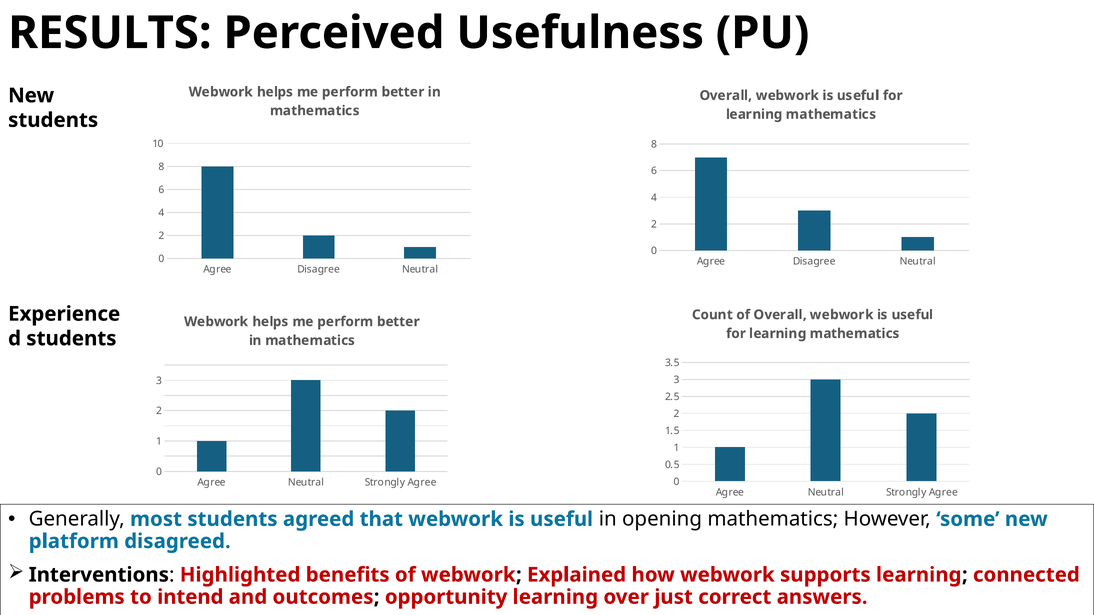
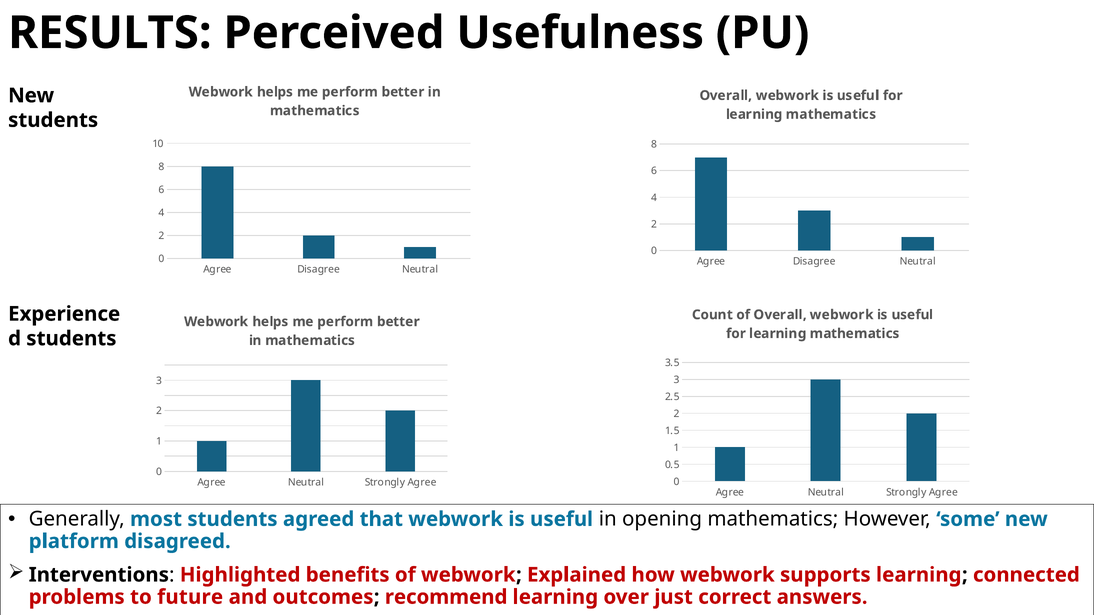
intend: intend -> future
opportunity: opportunity -> recommend
